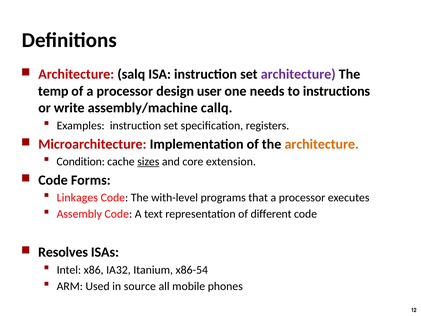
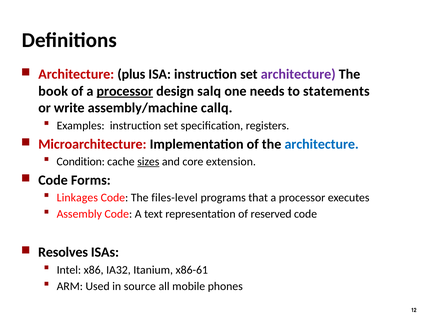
salq: salq -> plus
temp: temp -> book
processor at (125, 91) underline: none -> present
user: user -> salq
instructions: instructions -> statements
architecture at (322, 144) colour: orange -> blue
with-level: with-level -> files-level
different: different -> reserved
x86-54: x86-54 -> x86-61
